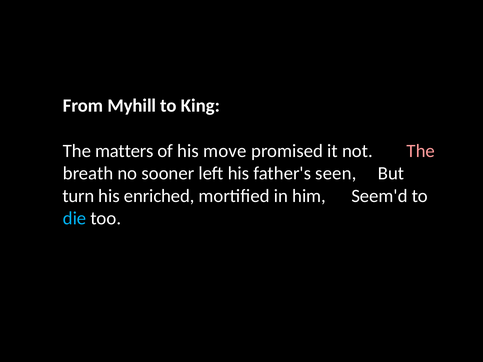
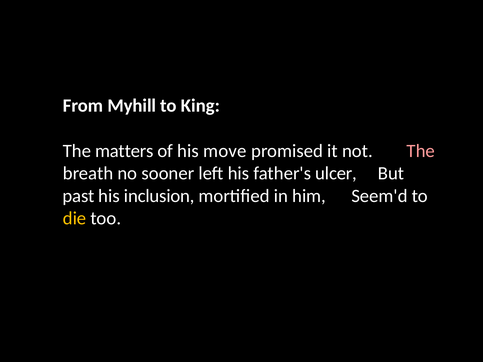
seen: seen -> ulcer
turn: turn -> past
enriched: enriched -> inclusion
die colour: light blue -> yellow
